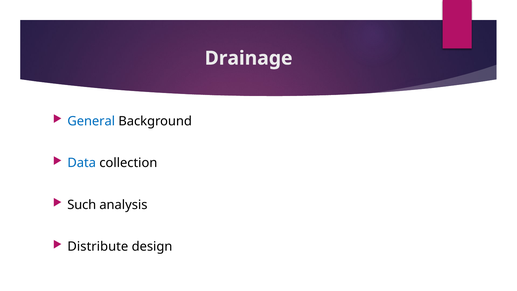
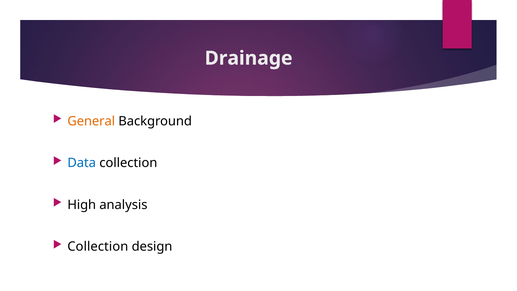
General colour: blue -> orange
Such: Such -> High
Distribute at (98, 246): Distribute -> Collection
